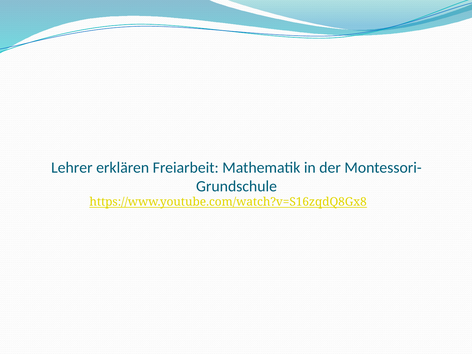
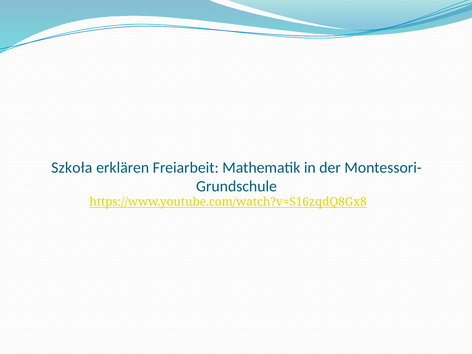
Lehrer: Lehrer -> Szkoła
